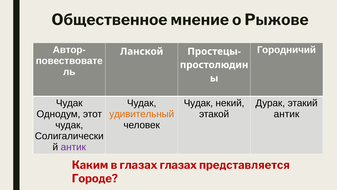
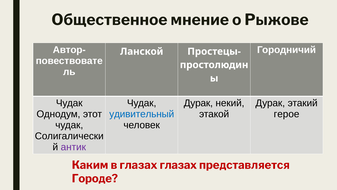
Чудак at (198, 103): Чудак -> Дурак
удивительный colour: orange -> blue
антик at (287, 114): антик -> герое
